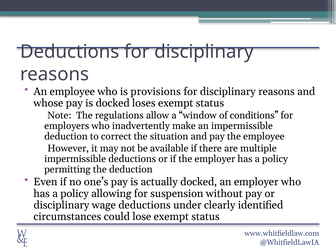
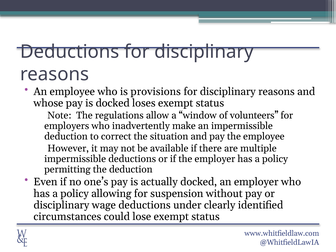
conditions: conditions -> volunteers
